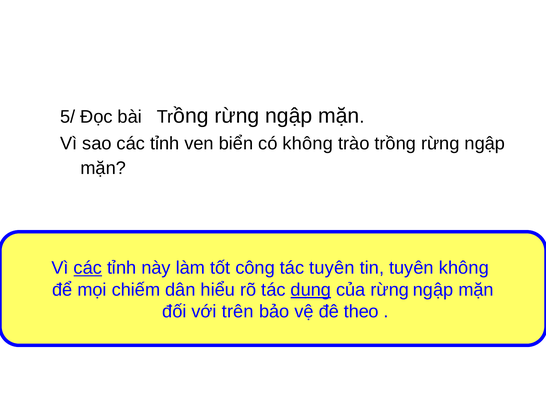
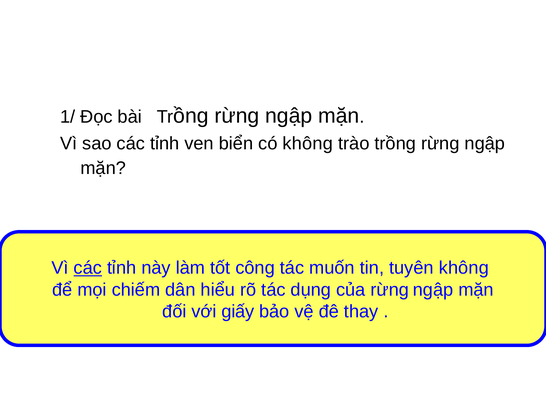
5/: 5/ -> 1/
tác tuyên: tuyên -> muốn
dụng underline: present -> none
trên: trên -> giấy
theo: theo -> thay
